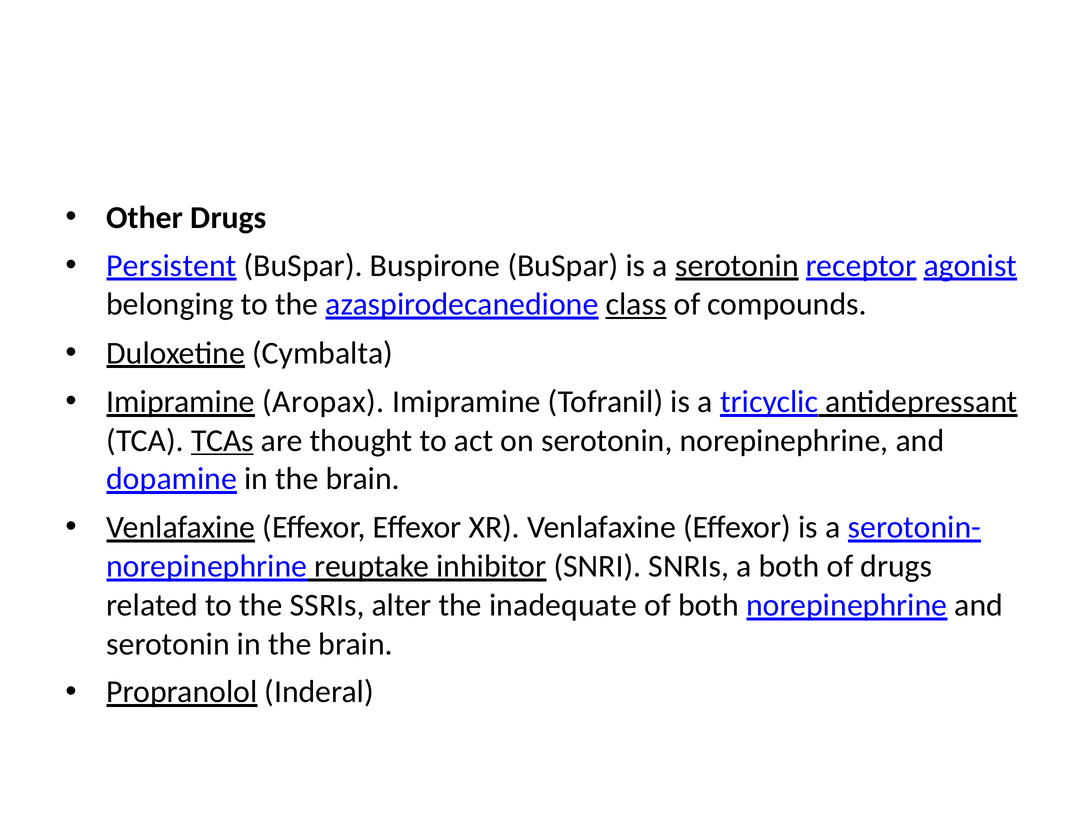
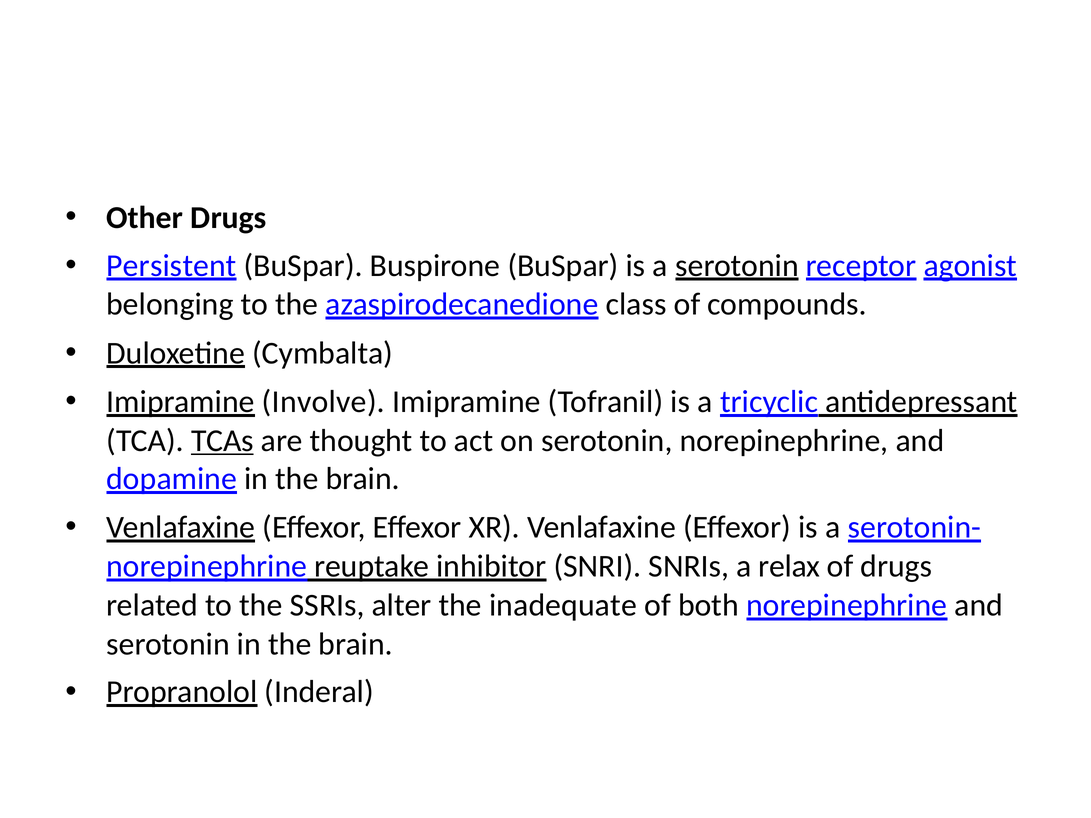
class underline: present -> none
Aropax: Aropax -> Involve
a both: both -> relax
